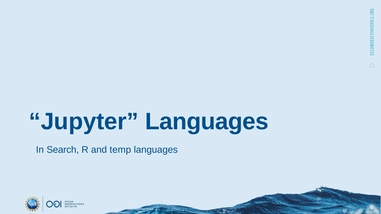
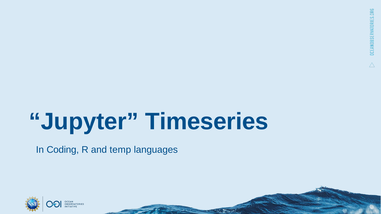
Jupyter Languages: Languages -> Timeseries
Search: Search -> Coding
